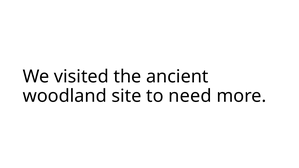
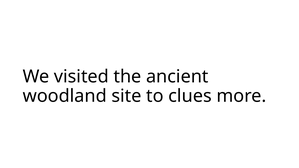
need: need -> clues
